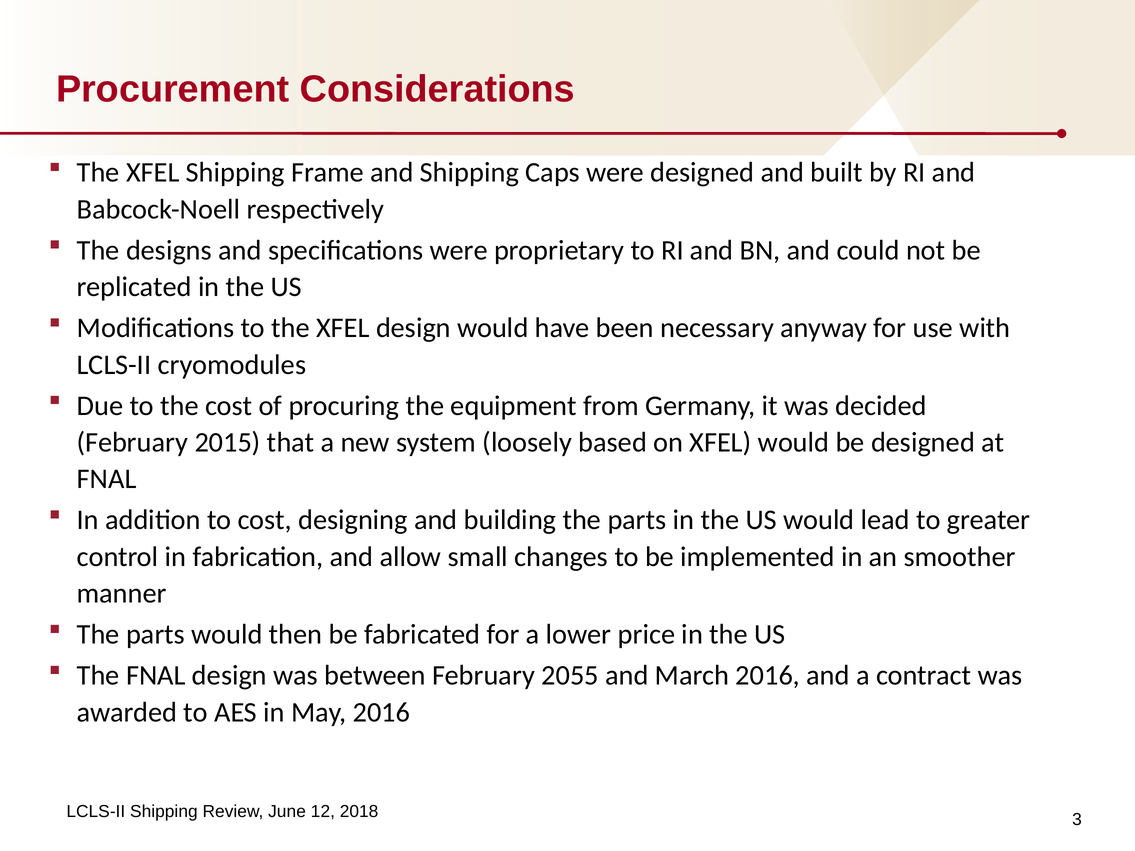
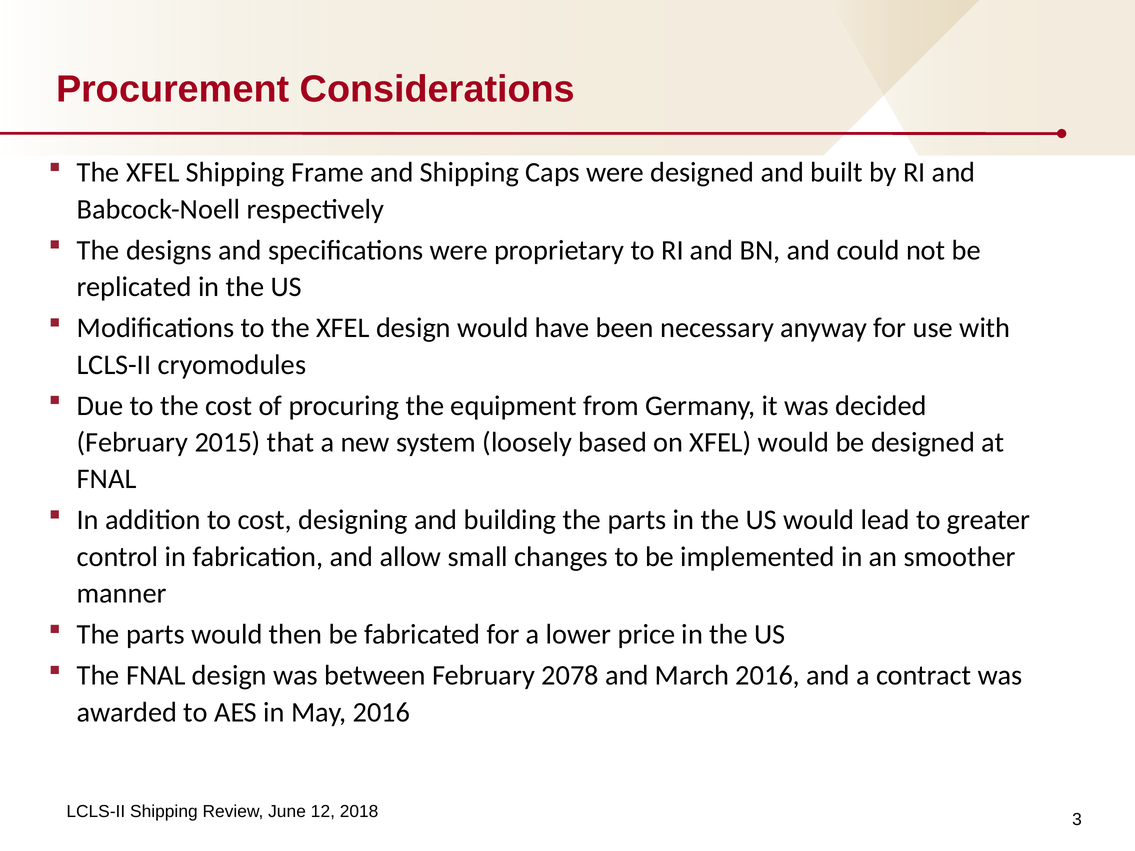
2055: 2055 -> 2078
